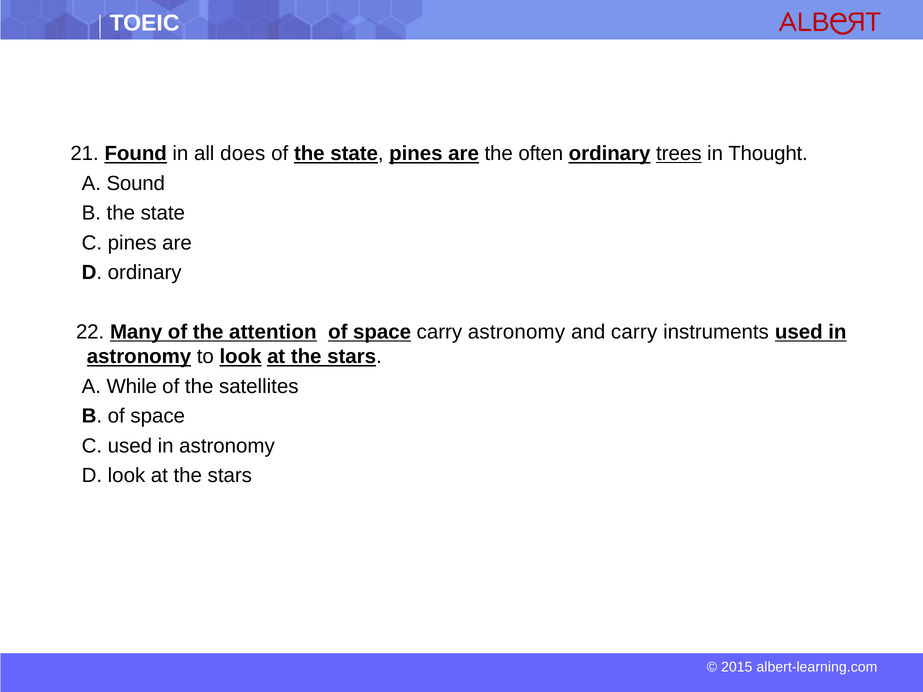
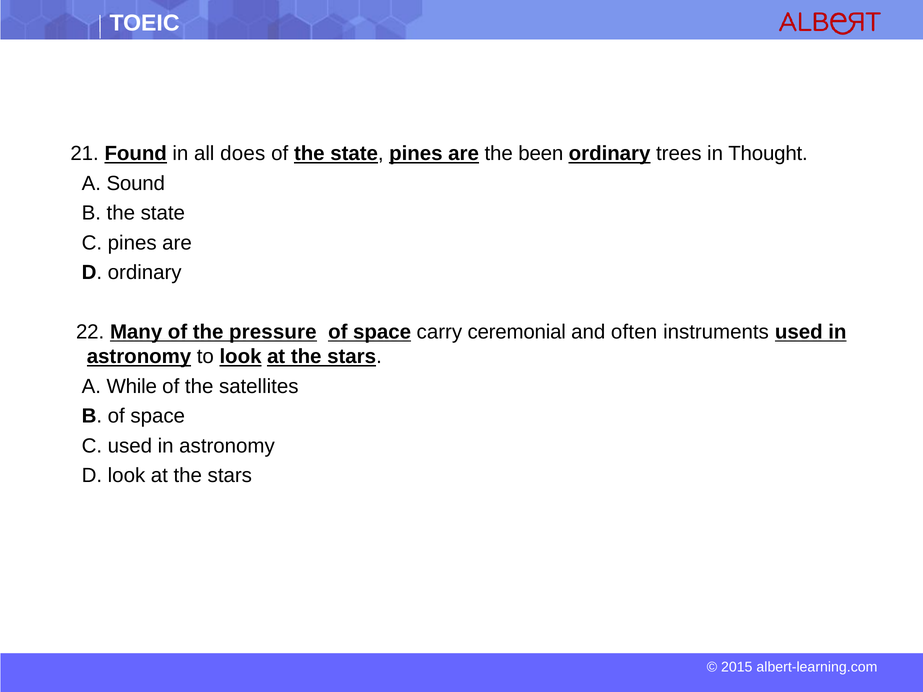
often: often -> been
trees underline: present -> none
attention: attention -> pressure
carry astronomy: astronomy -> ceremonial
and carry: carry -> often
